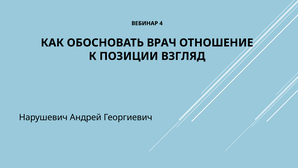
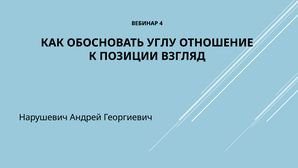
ВРАЧ: ВРАЧ -> УГЛУ
